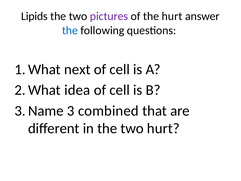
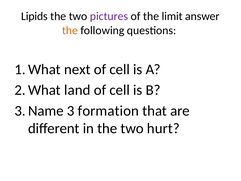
the hurt: hurt -> limit
the at (70, 30) colour: blue -> orange
idea: idea -> land
combined: combined -> formation
